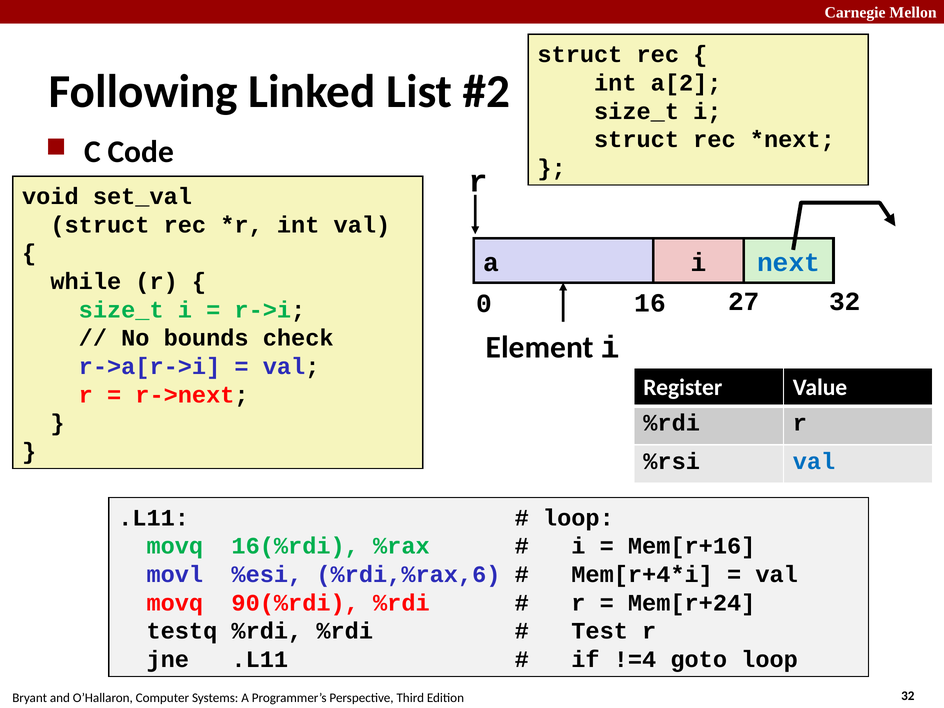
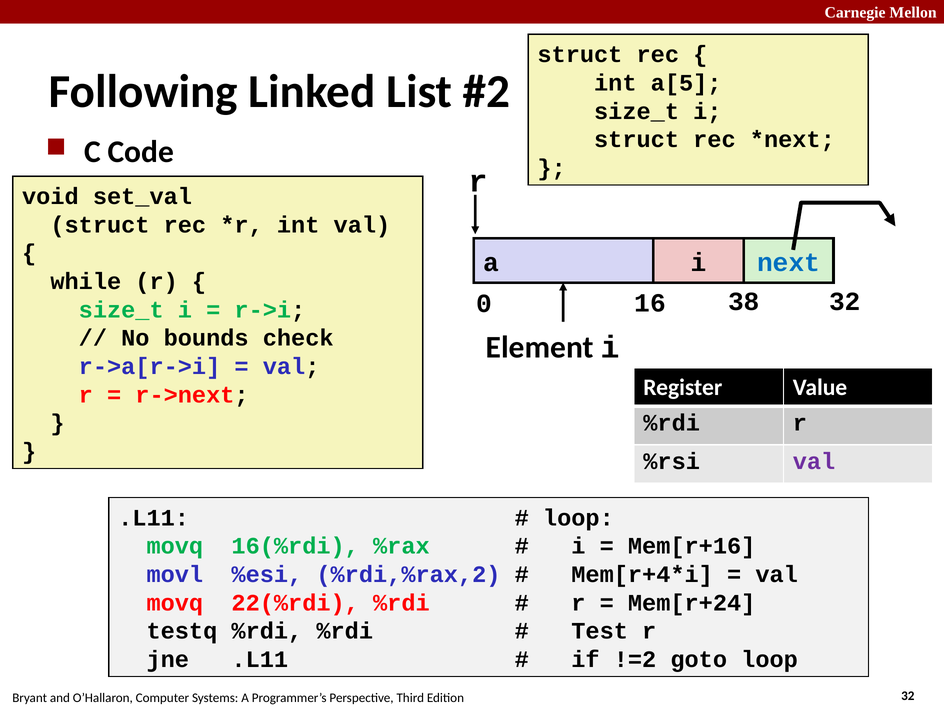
a[2: a[2 -> a[5
27: 27 -> 38
val at (814, 461) colour: blue -> purple
%rdi,%rax,6: %rdi,%rax,6 -> %rdi,%rax,2
90(%rdi: 90(%rdi -> 22(%rdi
!=4: !=4 -> !=2
